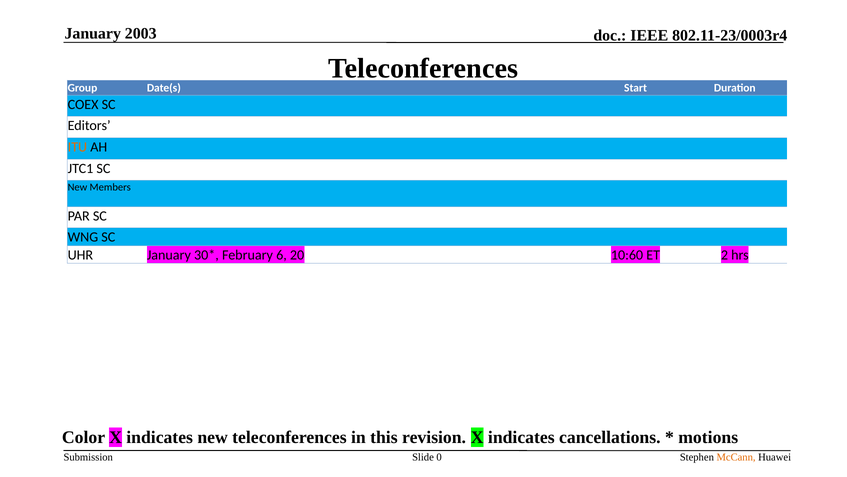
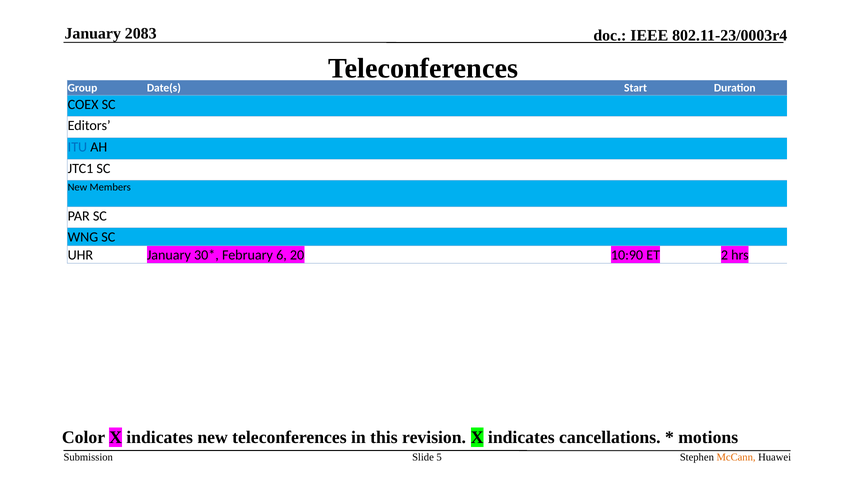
2003: 2003 -> 2083
ITU colour: orange -> blue
10:60: 10:60 -> 10:90
0: 0 -> 5
